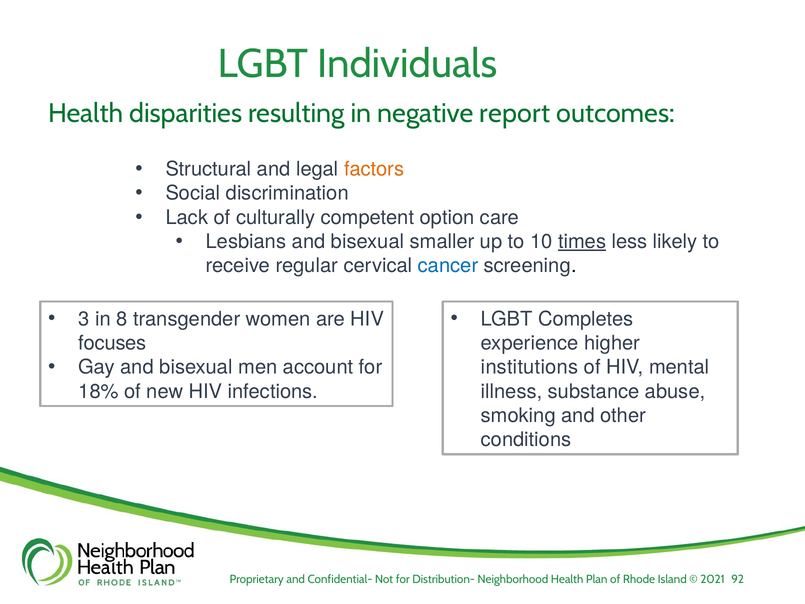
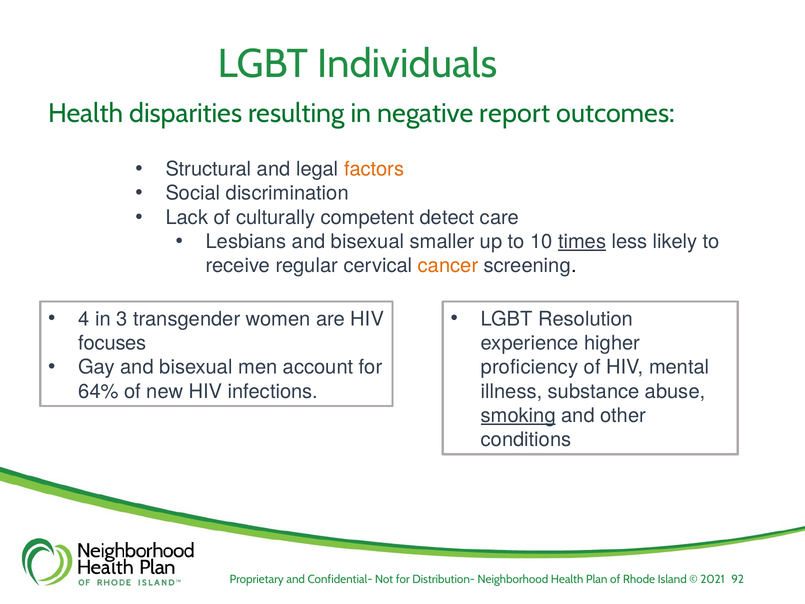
option: option -> detect
cancer colour: blue -> orange
3: 3 -> 4
8: 8 -> 3
Completes: Completes -> Resolution
institutions: institutions -> proficiency
18%: 18% -> 64%
smoking underline: none -> present
